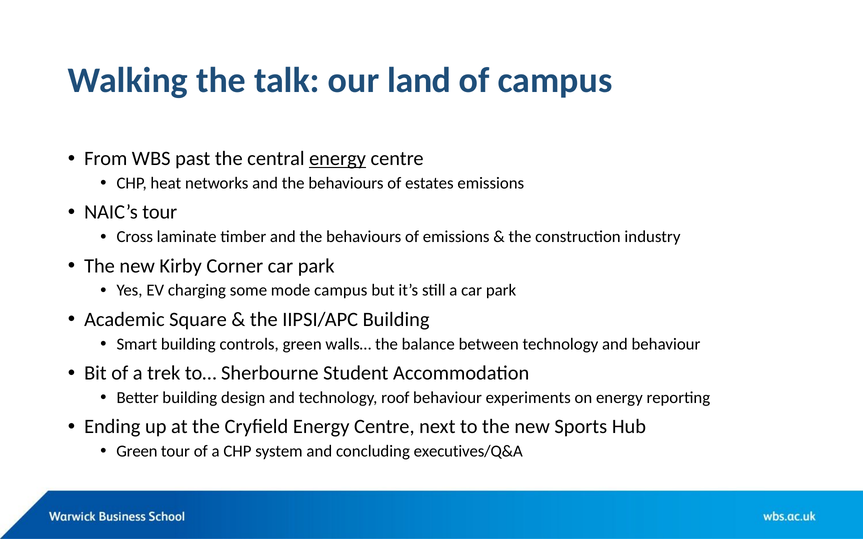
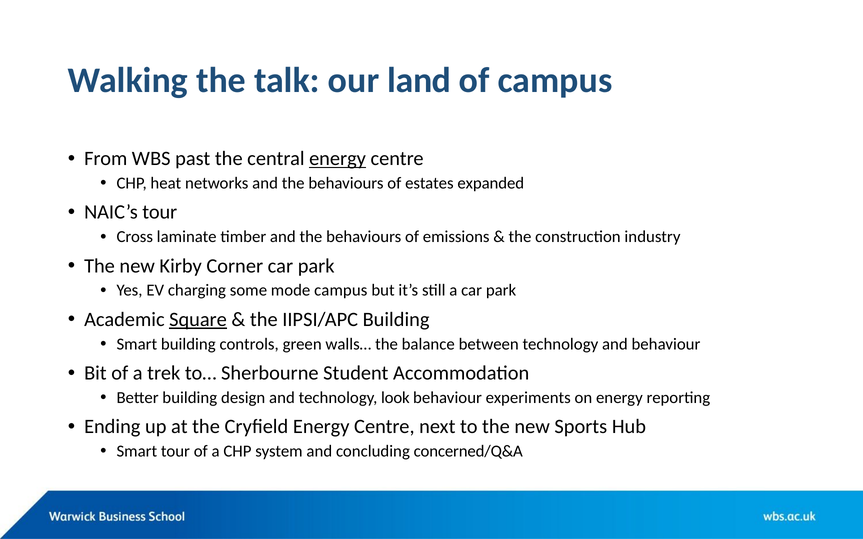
estates emissions: emissions -> expanded
Square underline: none -> present
roof: roof -> look
Green at (137, 452): Green -> Smart
executives/Q&A: executives/Q&A -> concerned/Q&A
